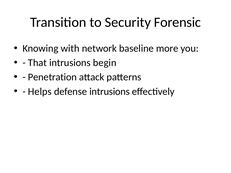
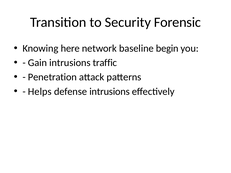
with: with -> here
more: more -> begin
That: That -> Gain
begin: begin -> traffic
